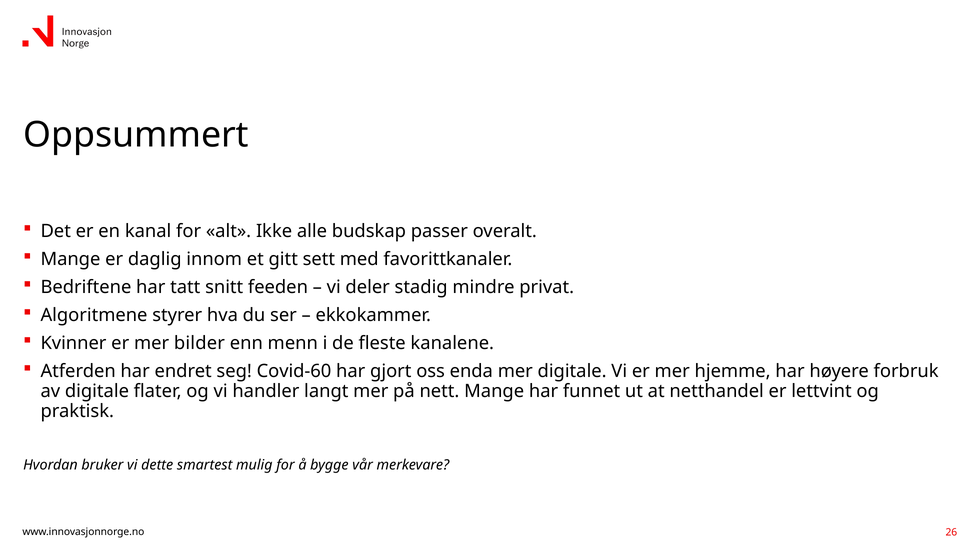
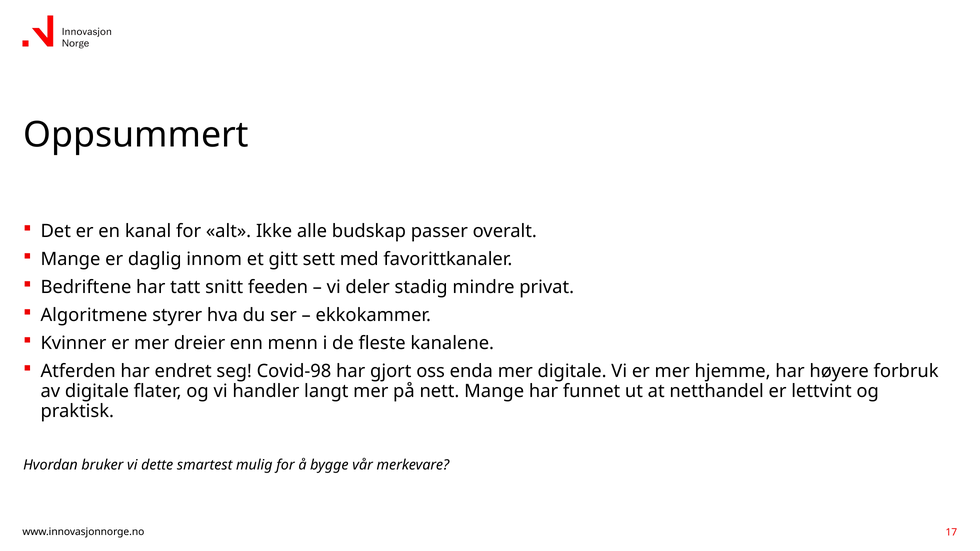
bilder: bilder -> dreier
Covid-60: Covid-60 -> Covid-98
26: 26 -> 17
